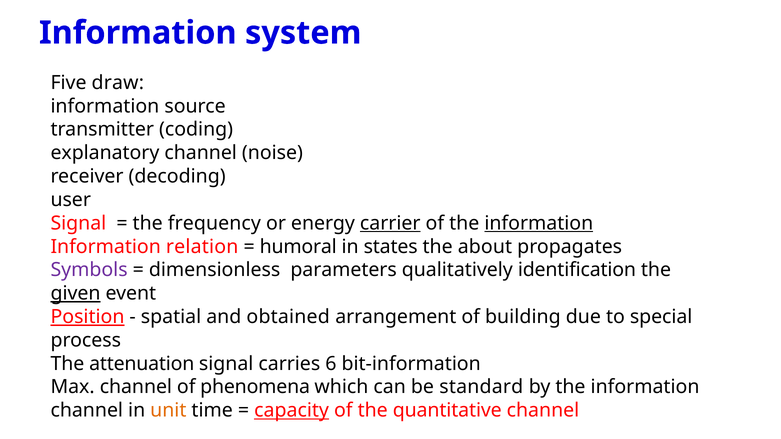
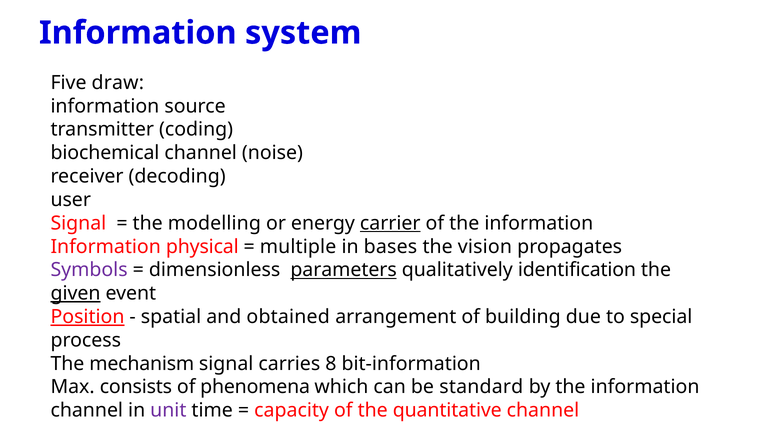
explanatory: explanatory -> biochemical
frequency: frequency -> modelling
information at (539, 223) underline: present -> none
relation: relation -> physical
humoral: humoral -> multiple
states: states -> bases
about: about -> vision
parameters underline: none -> present
attenuation: attenuation -> mechanism
6: 6 -> 8
Max channel: channel -> consists
unit colour: orange -> purple
capacity underline: present -> none
